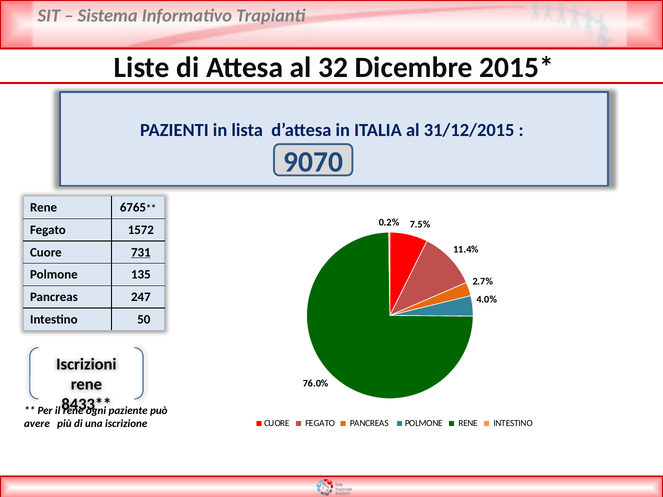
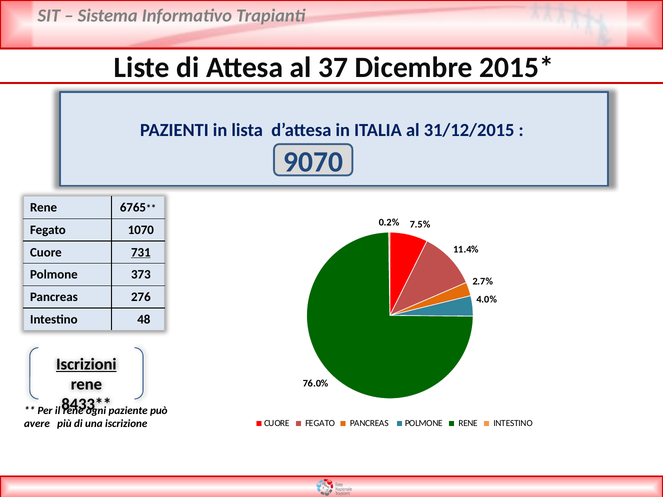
32: 32 -> 37
1572: 1572 -> 1070
135: 135 -> 373
247: 247 -> 276
50: 50 -> 48
Iscrizioni underline: none -> present
